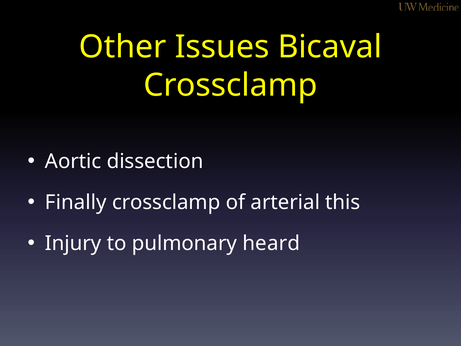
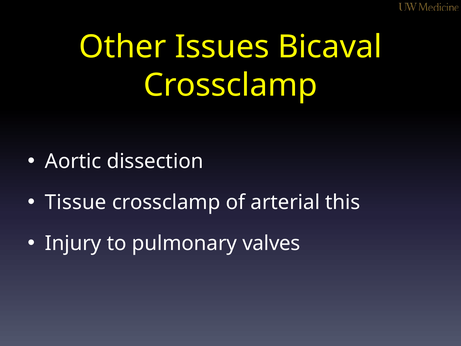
Finally: Finally -> Tissue
heard: heard -> valves
